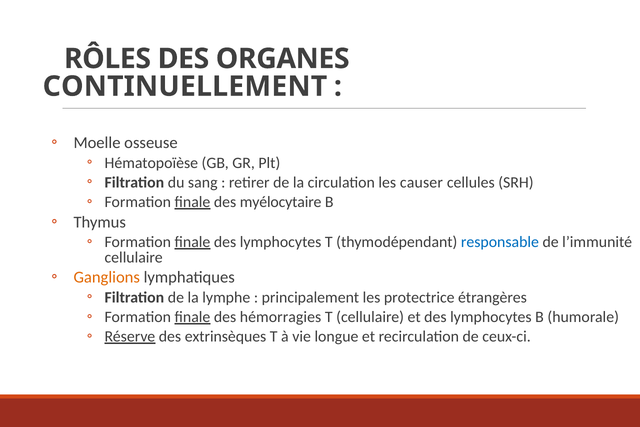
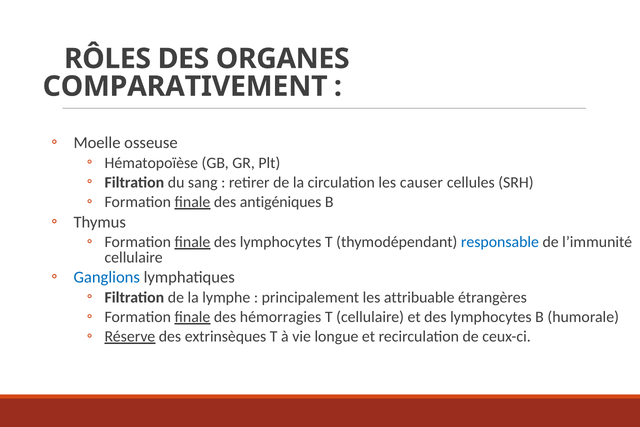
CONTINUELLEMENT: CONTINUELLEMENT -> COMPARATIVEMENT
myélocytaire: myélocytaire -> antigéniques
Ganglions colour: orange -> blue
protectrice: protectrice -> attribuable
